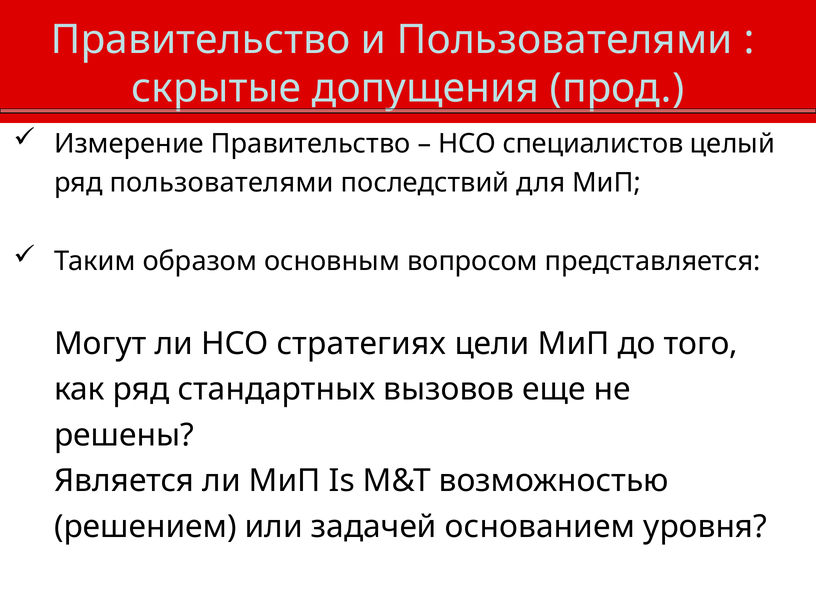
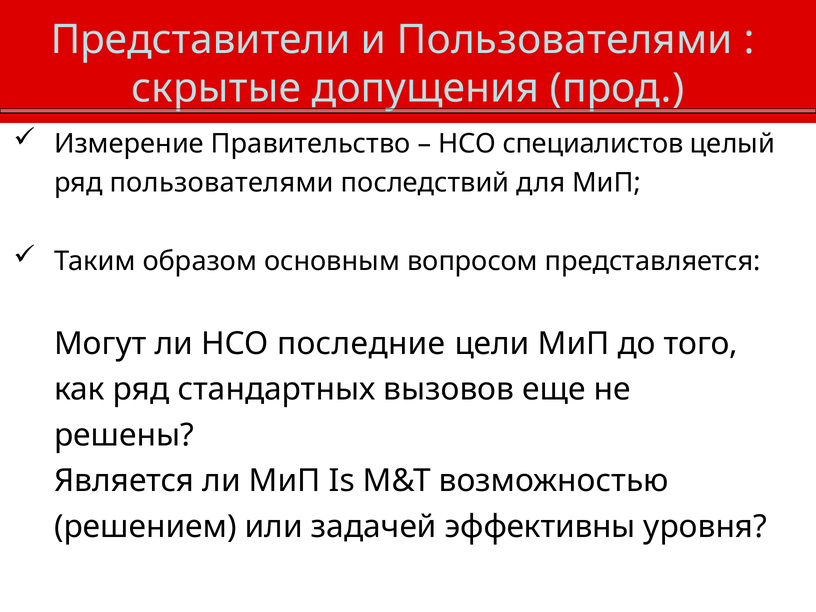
Правительство at (201, 40): Правительство -> Представители
стратегиях: стратегиях -> последние
основанием: основанием -> эффективны
